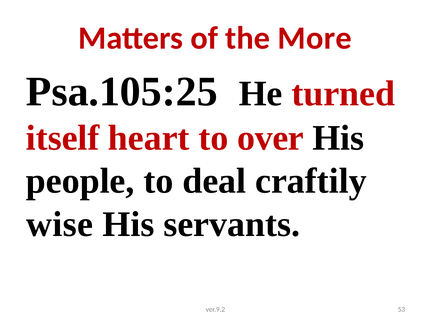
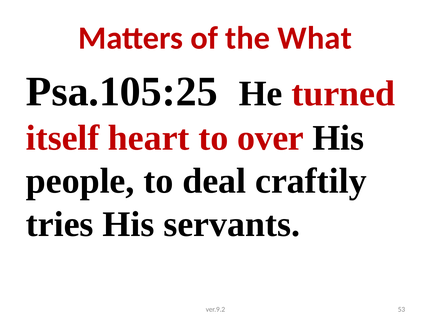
More: More -> What
wise: wise -> tries
